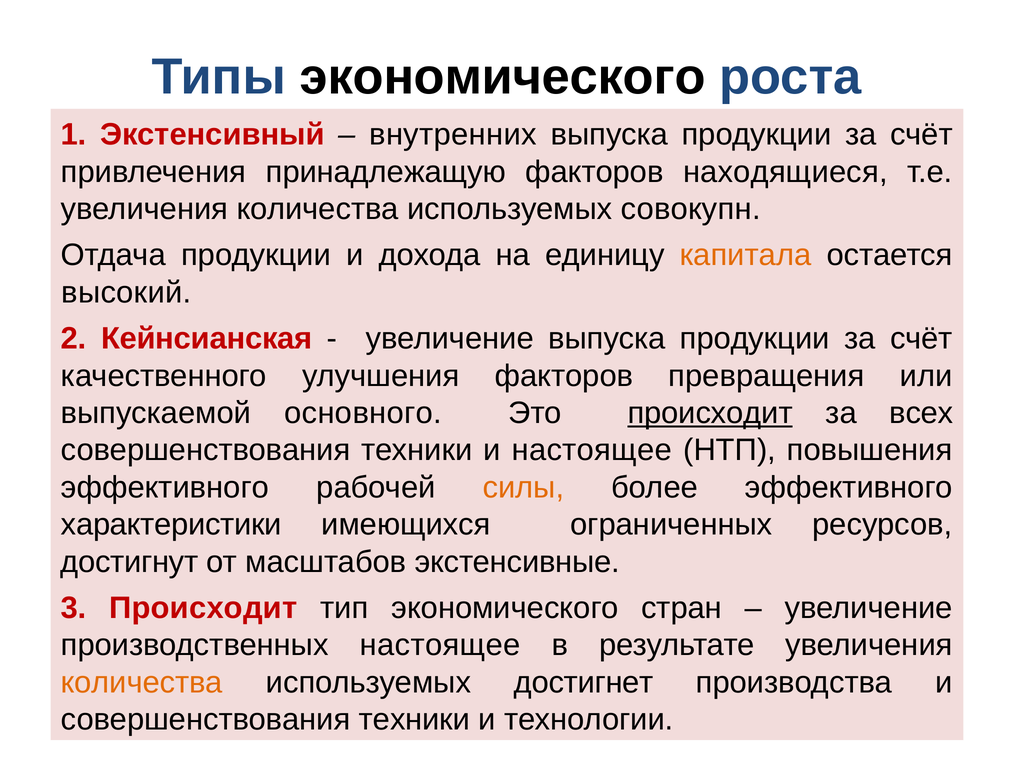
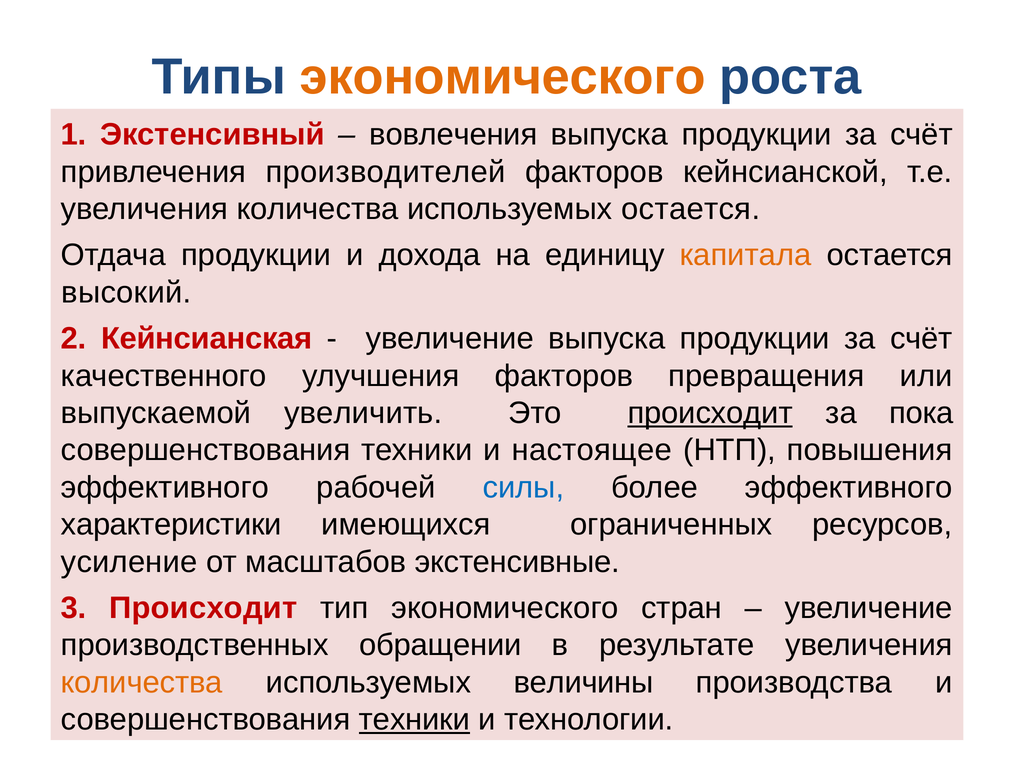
экономического at (503, 77) colour: black -> orange
внутренних: внутренних -> вовлечения
принадлежащую: принадлежащую -> производителей
находящиеся: находящиеся -> кейнсианской
используемых совокупн: совокупн -> остается
основного: основного -> увеличить
всех: всех -> пока
силы colour: orange -> blue
достигнут: достигнут -> усиление
производственных настоящее: настоящее -> обращении
достигнет: достигнет -> величины
техники at (415, 719) underline: none -> present
